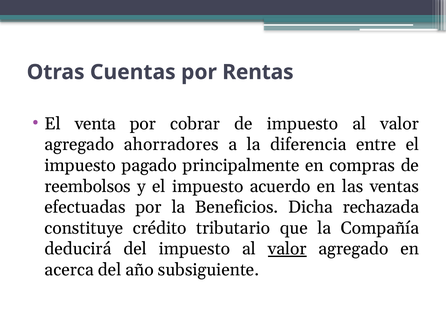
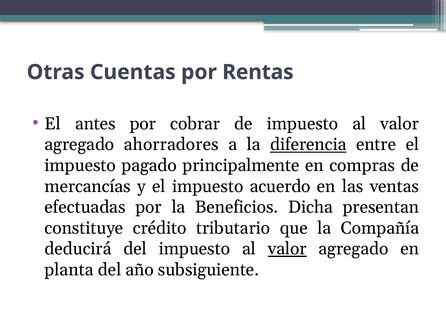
venta: venta -> antes
diferencia underline: none -> present
reembolsos: reembolsos -> mercancías
rechazada: rechazada -> presentan
acerca: acerca -> planta
